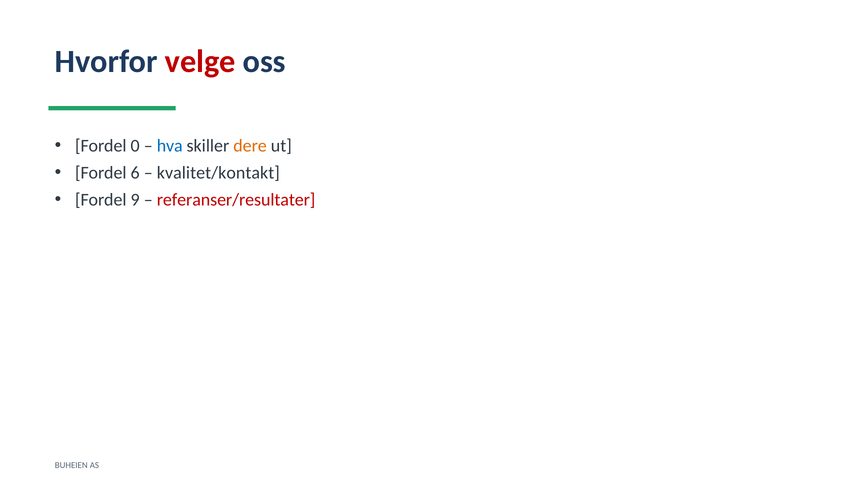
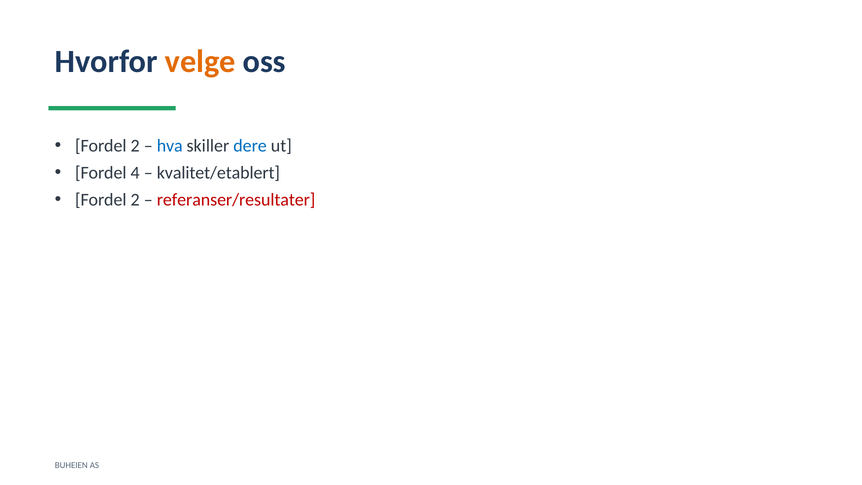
velge colour: red -> orange
0 at (135, 146): 0 -> 2
dere colour: orange -> blue
6: 6 -> 4
kvalitet/kontakt: kvalitet/kontakt -> kvalitet/etablert
9 at (135, 200): 9 -> 2
